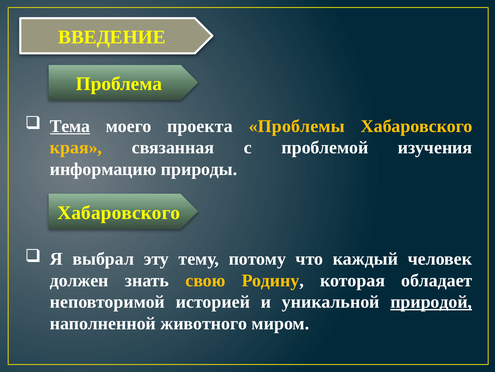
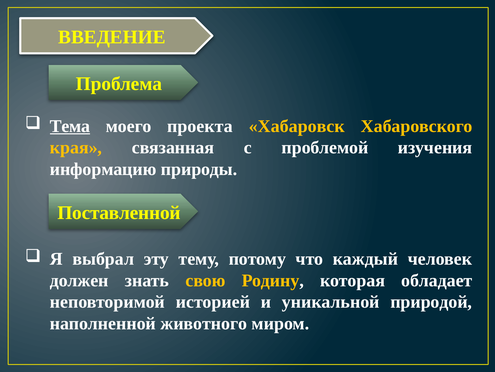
Проблемы: Проблемы -> Хабаровск
Хабаровского at (119, 212): Хабаровского -> Поставленной
природой underline: present -> none
